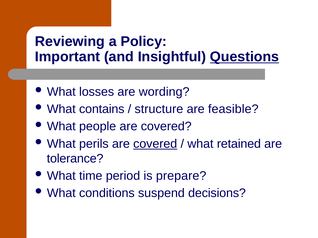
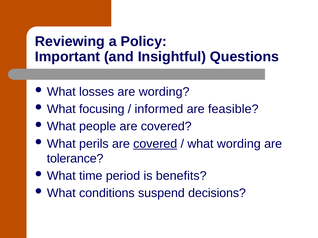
Questions underline: present -> none
contains: contains -> focusing
structure: structure -> informed
what retained: retained -> wording
prepare: prepare -> benefits
